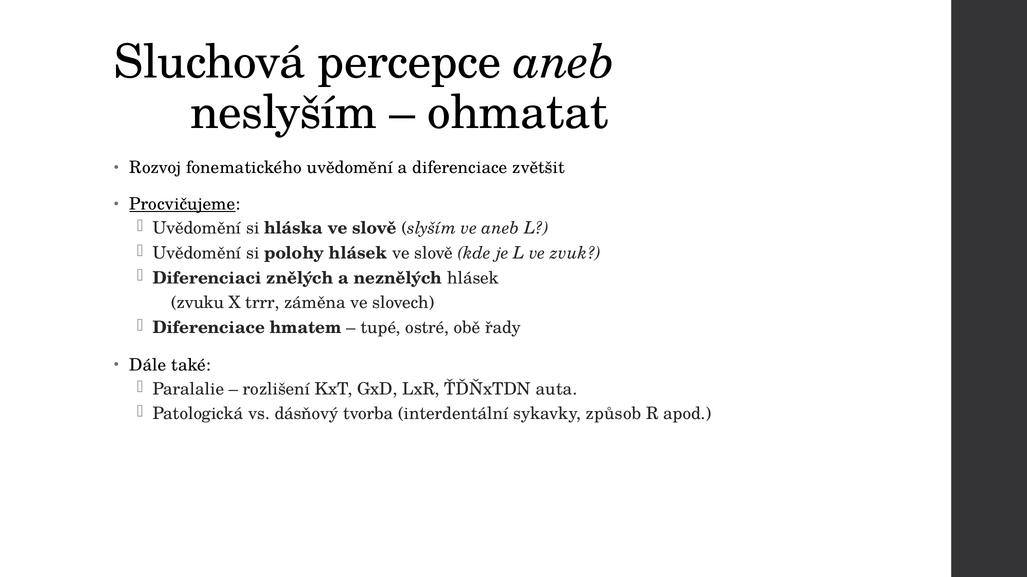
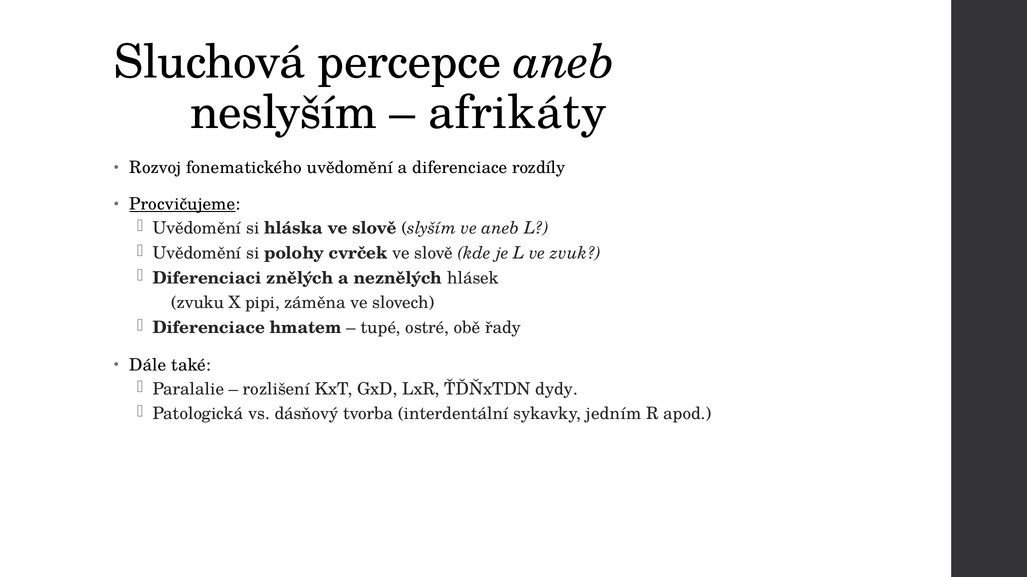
ohmatat: ohmatat -> afrikáty
zvětšit: zvětšit -> rozdíly
polohy hlásek: hlásek -> cvrček
trrr: trrr -> pipi
auta: auta -> dydy
způsob: způsob -> jedním
